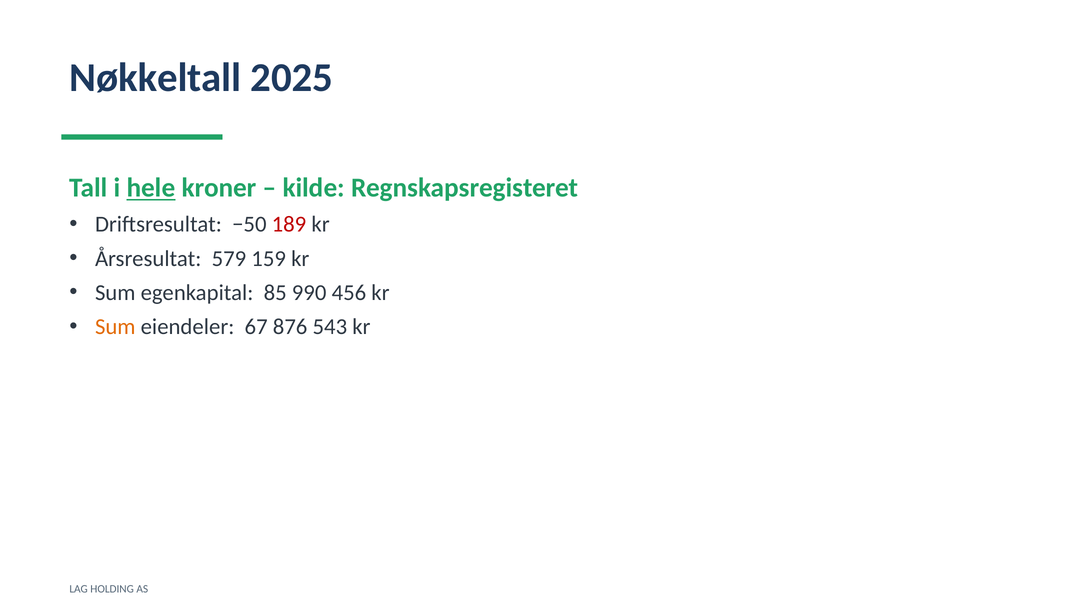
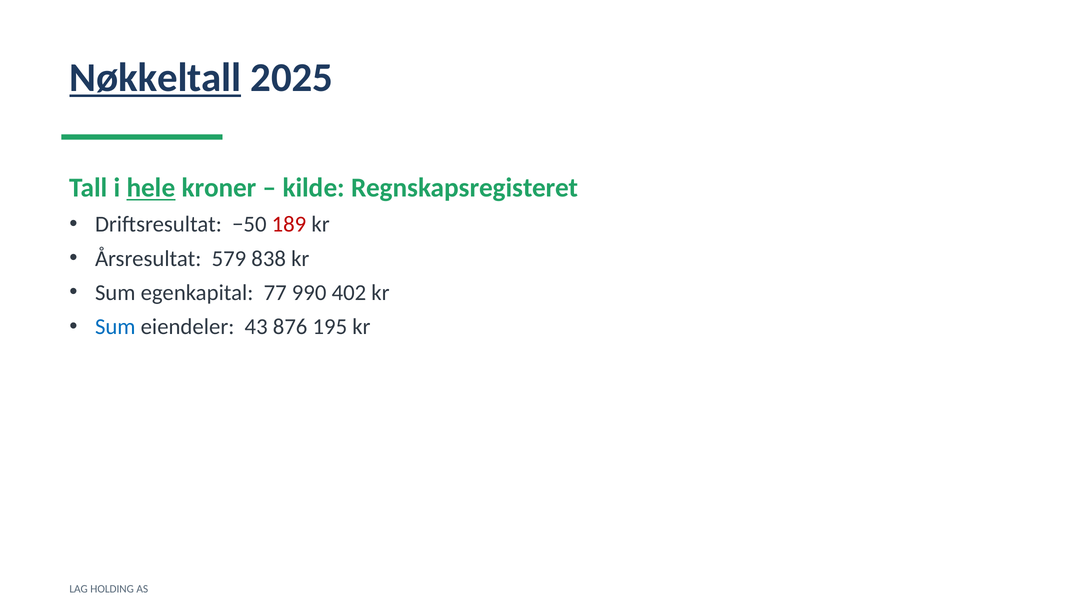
Nøkkeltall underline: none -> present
159: 159 -> 838
85: 85 -> 77
456: 456 -> 402
Sum at (115, 327) colour: orange -> blue
67: 67 -> 43
543: 543 -> 195
